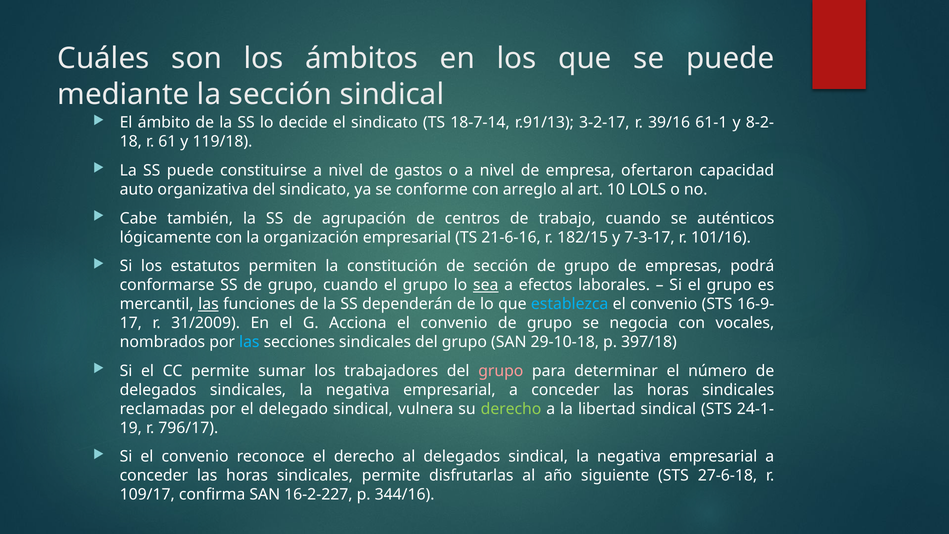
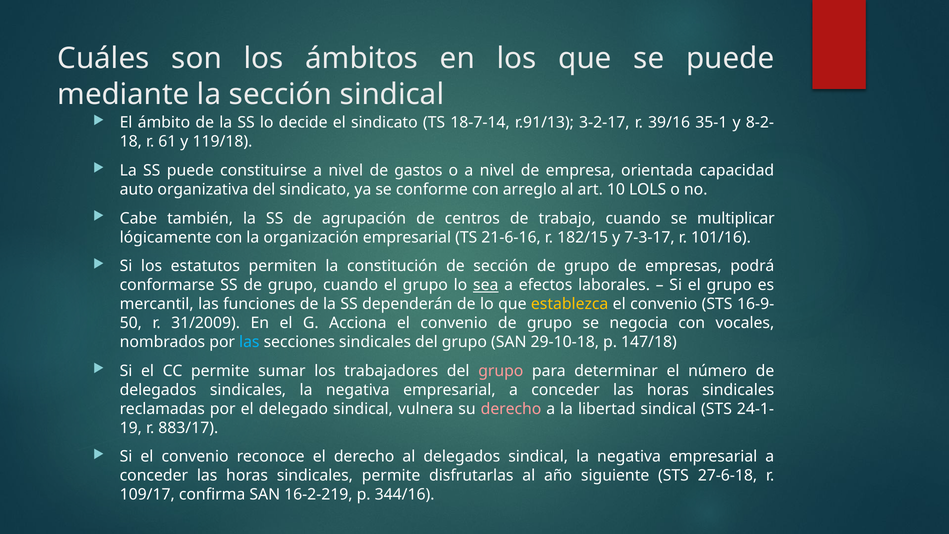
61-1: 61-1 -> 35-1
ofertaron: ofertaron -> orientada
auténticos: auténticos -> multiplicar
las at (208, 304) underline: present -> none
establezca colour: light blue -> yellow
17: 17 -> 50
397/18: 397/18 -> 147/18
derecho at (511, 409) colour: light green -> pink
796/17: 796/17 -> 883/17
16-2-227: 16-2-227 -> 16-2-219
